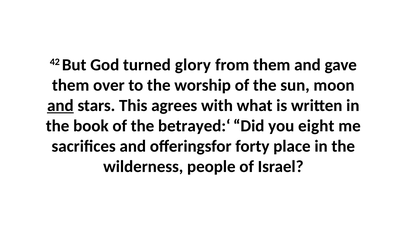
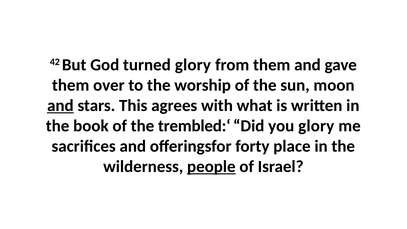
betrayed:‘: betrayed:‘ -> trembled:‘
you eight: eight -> glory
people underline: none -> present
